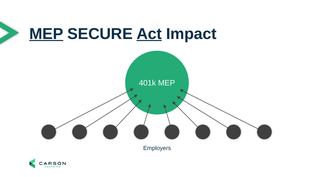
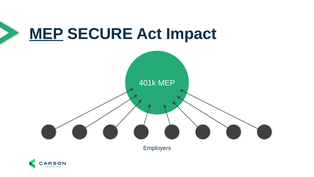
Act underline: present -> none
